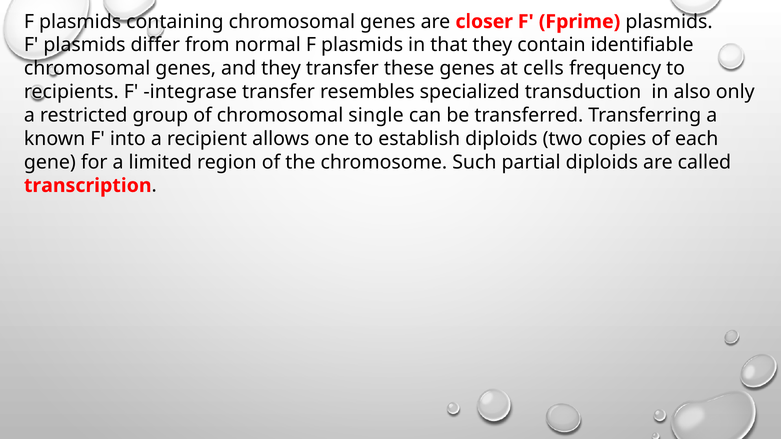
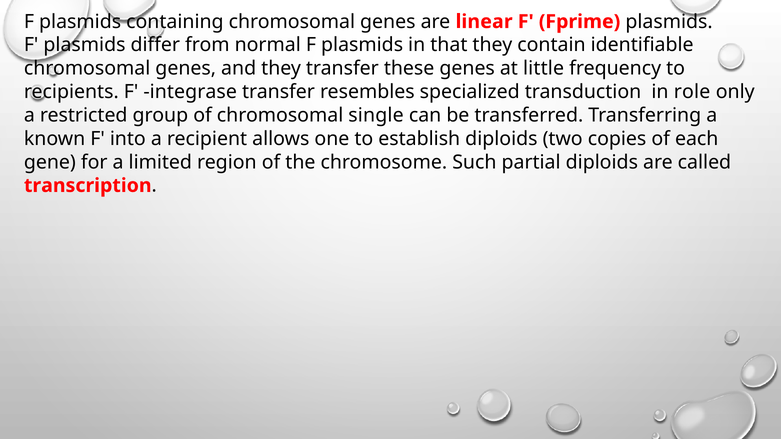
closer: closer -> linear
cells: cells -> little
also: also -> role
